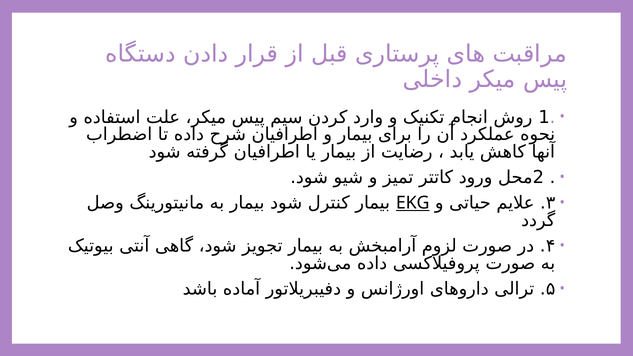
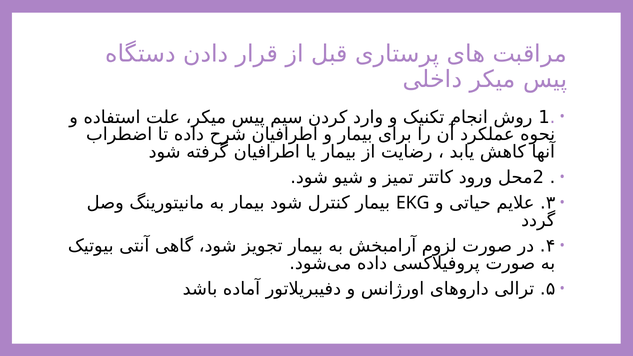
EKG underline: present -> none
